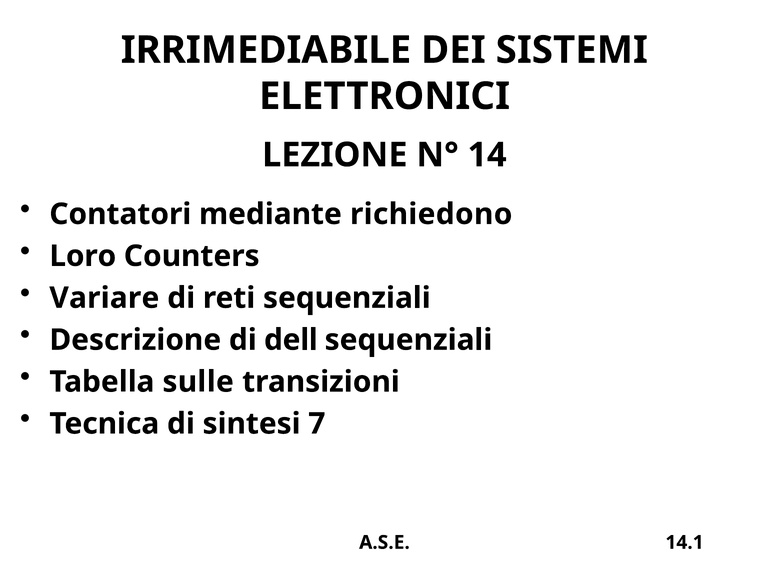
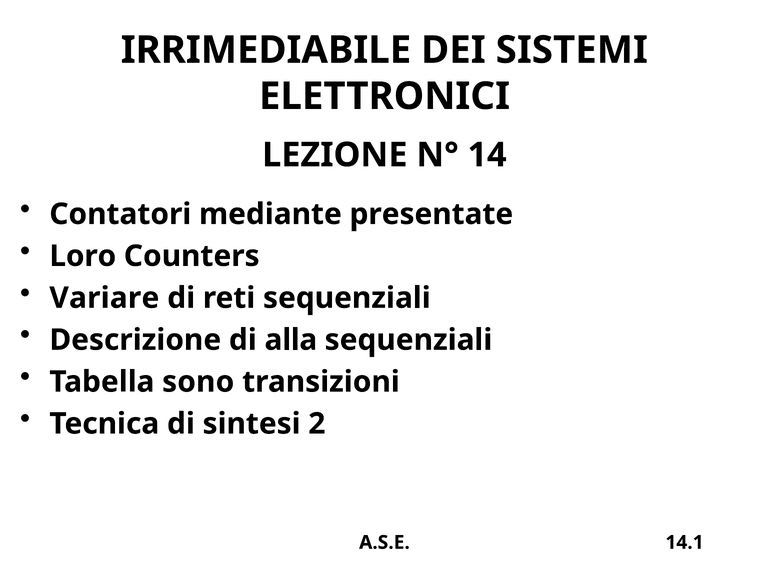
richiedono: richiedono -> presentate
dell: dell -> alla
sulle: sulle -> sono
7: 7 -> 2
